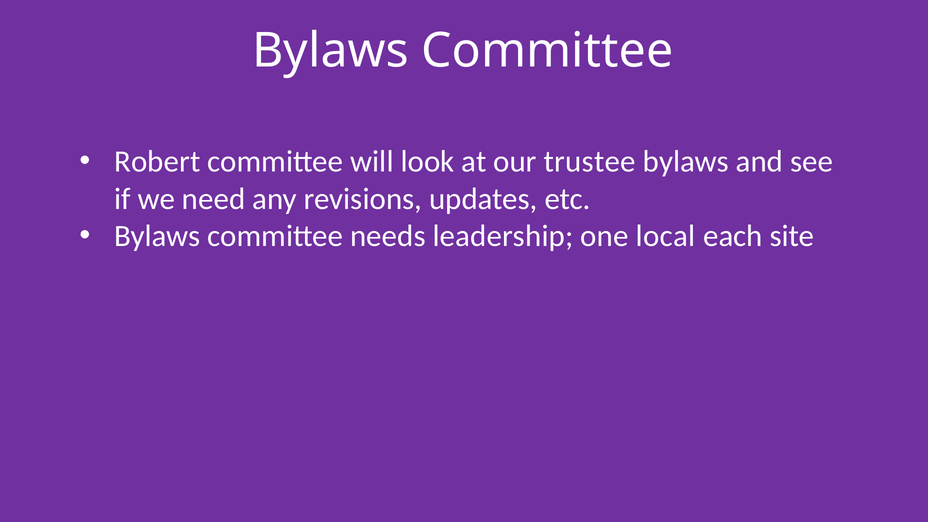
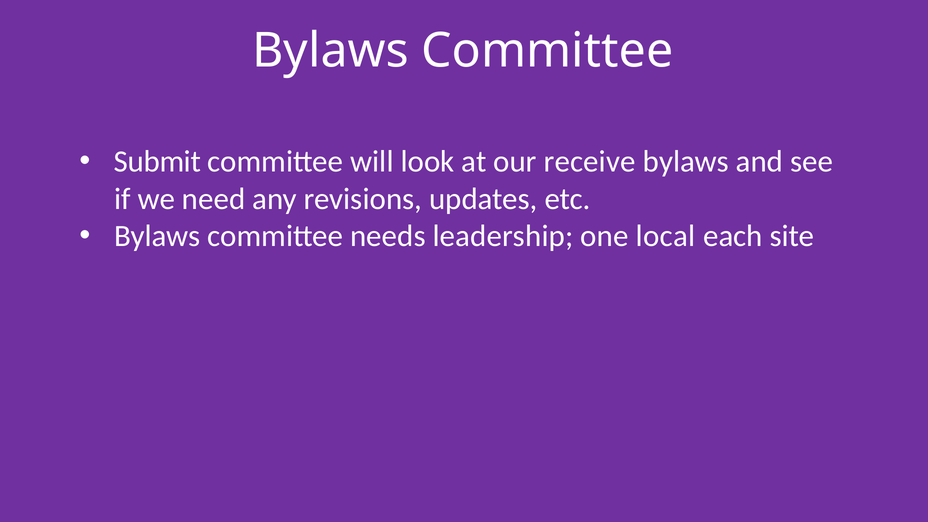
Robert: Robert -> Submit
trustee: trustee -> receive
